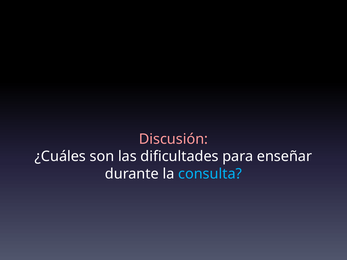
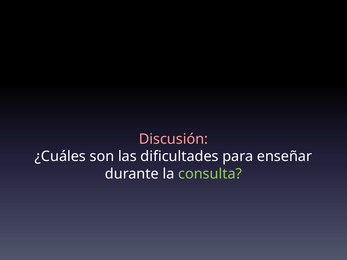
consulta colour: light blue -> light green
